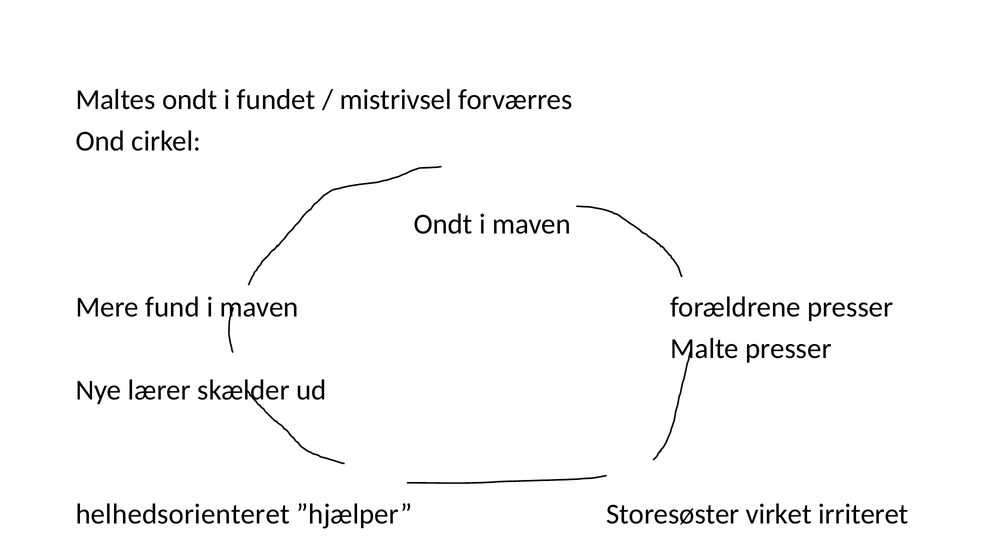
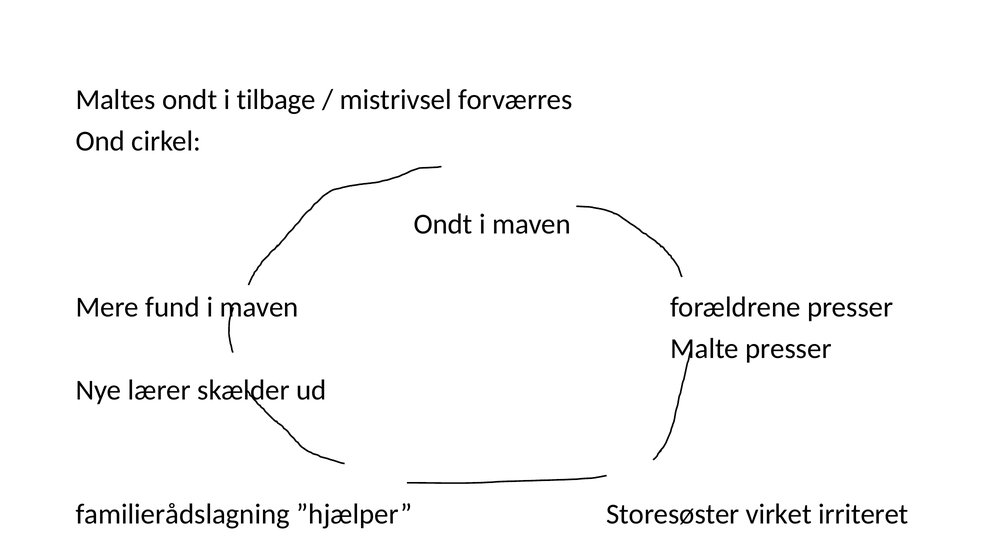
fundet: fundet -> tilbage
helhedsorienteret: helhedsorienteret -> familierådslagning
